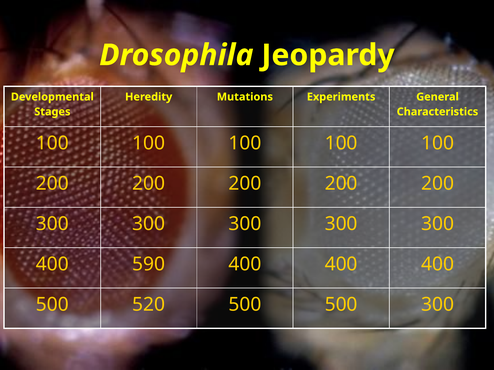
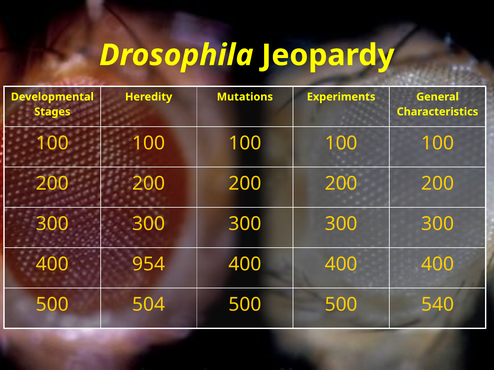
590: 590 -> 954
520: 520 -> 504
500 300: 300 -> 540
